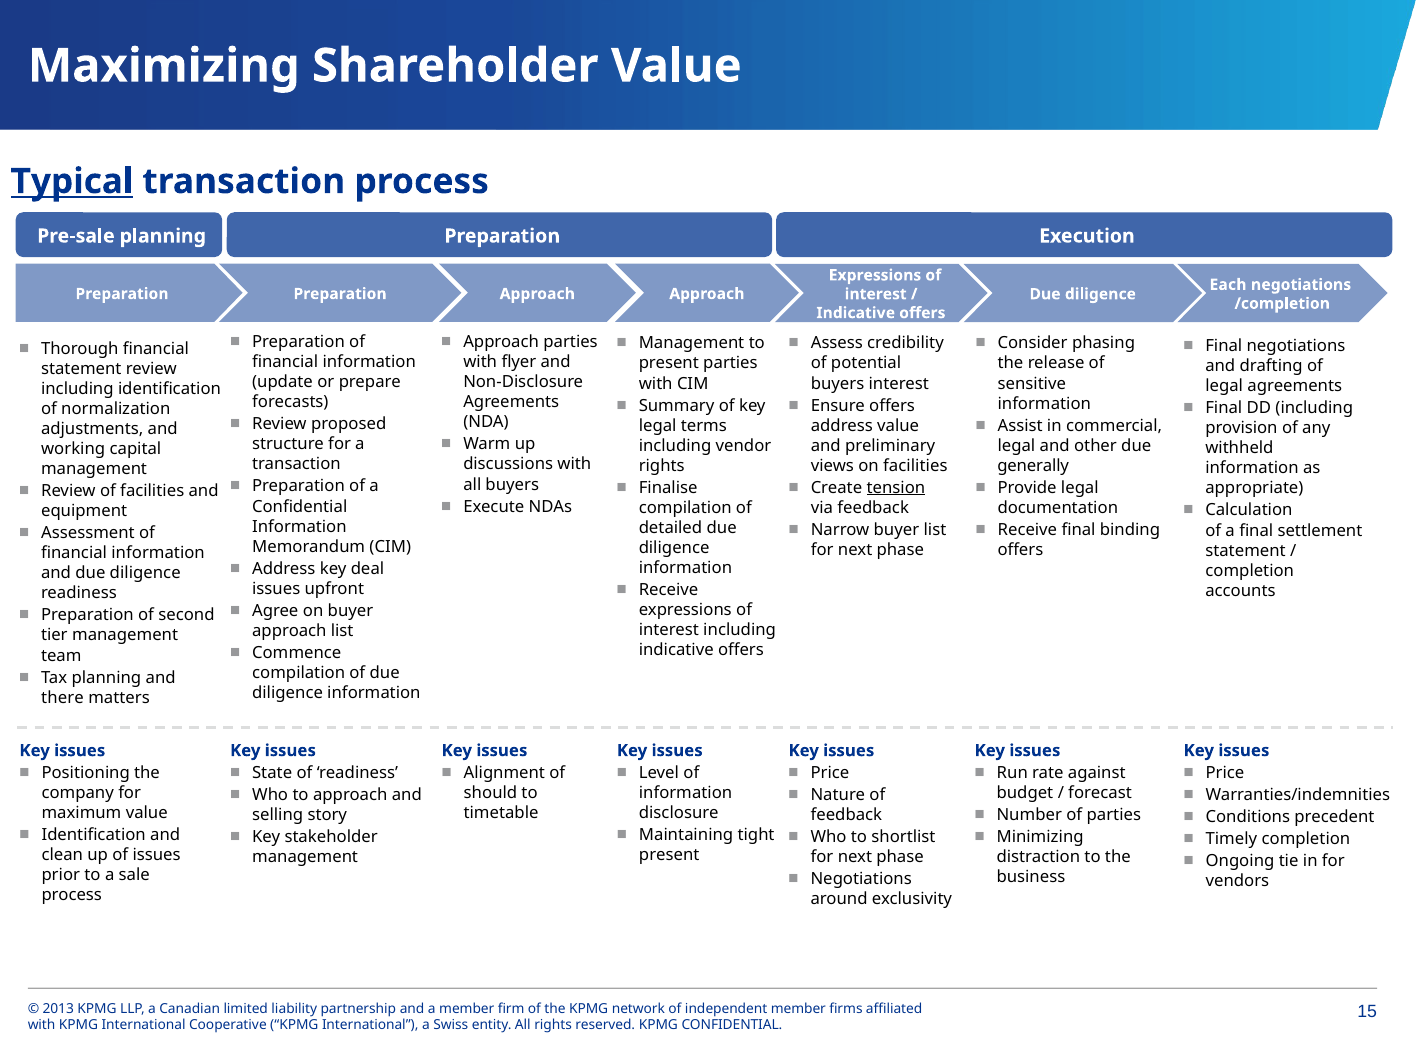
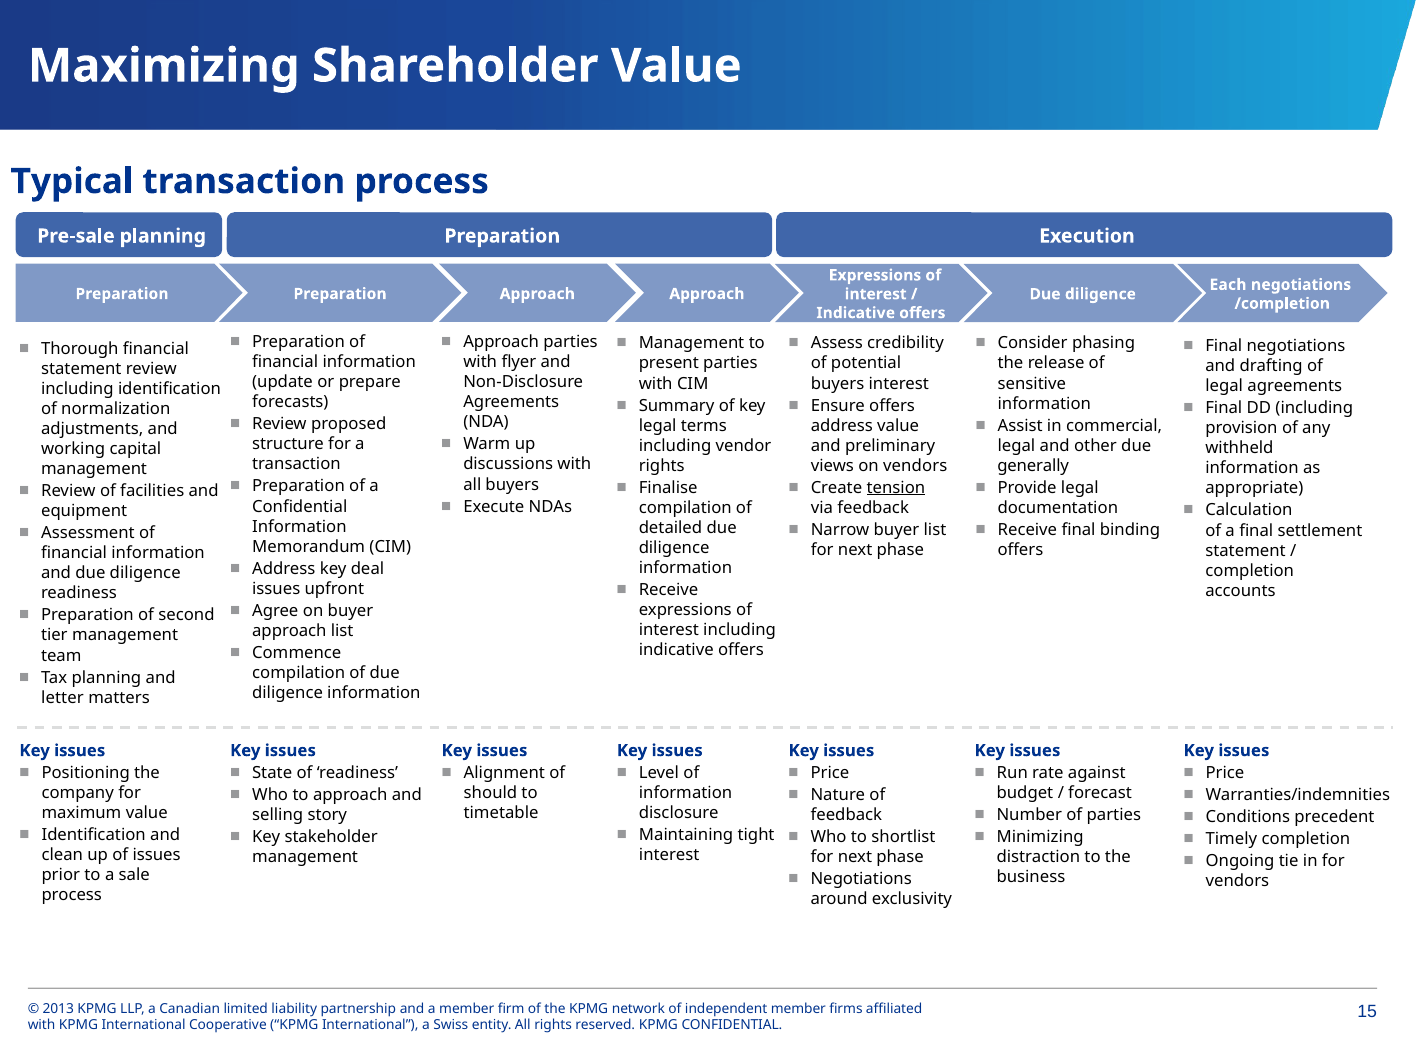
Typical underline: present -> none
on facilities: facilities -> vendors
there: there -> letter
present at (669, 855): present -> interest
